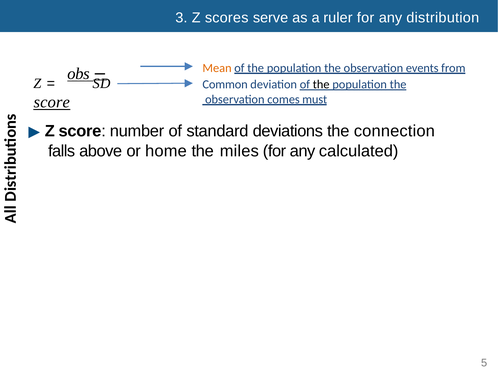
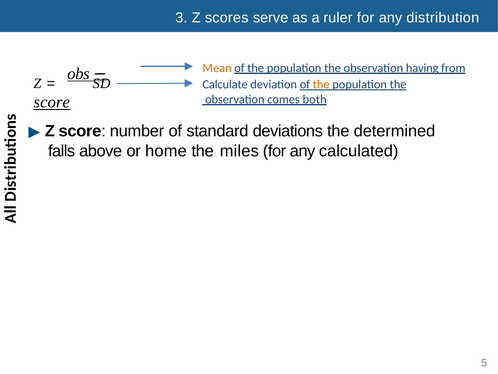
events: events -> having
Common: Common -> Calculate
the at (321, 84) colour: black -> orange
must: must -> both
connection: connection -> determined
